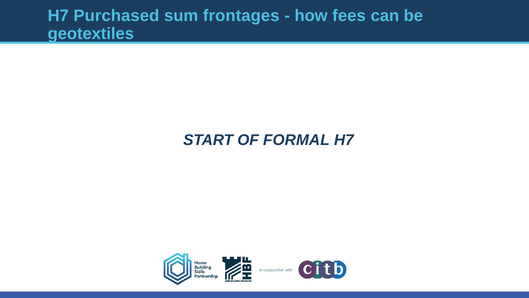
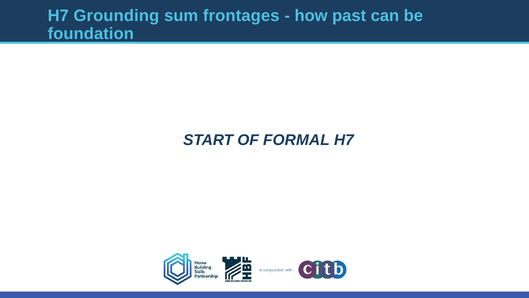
Purchased: Purchased -> Grounding
fees: fees -> past
geotextiles: geotextiles -> foundation
